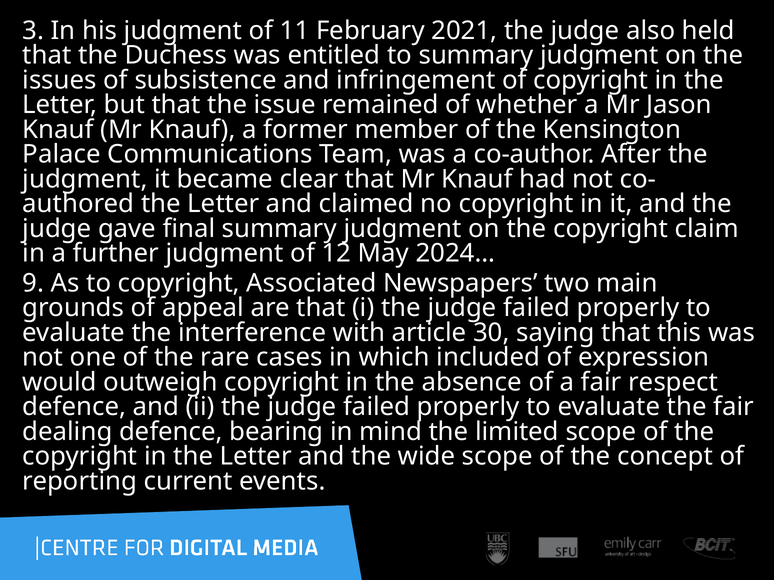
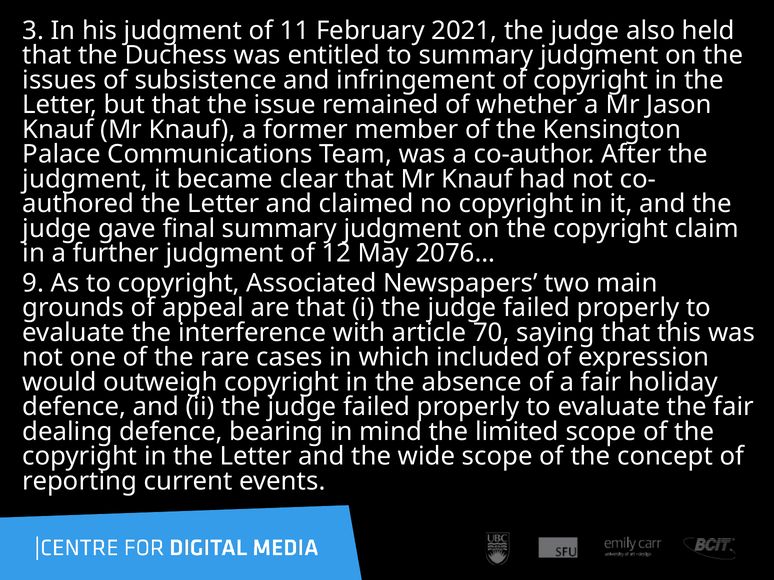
2024…: 2024… -> 2076…
30: 30 -> 70
respect: respect -> holiday
